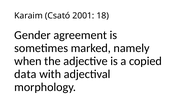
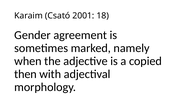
data: data -> then
